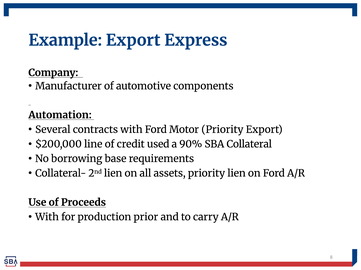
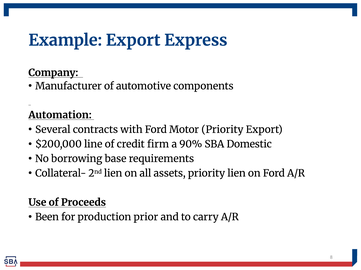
used: used -> firm
Collateral: Collateral -> Domestic
With at (47, 218): With -> Been
